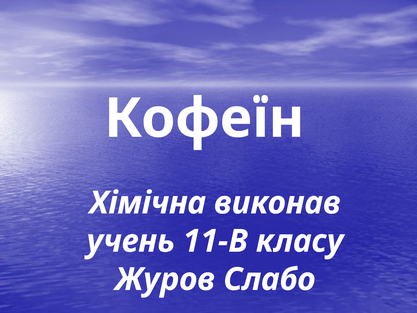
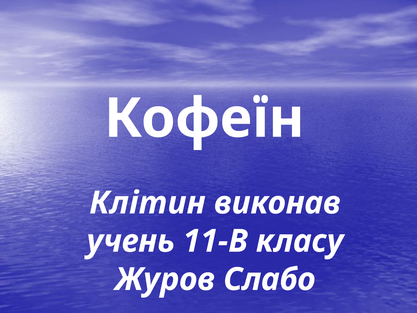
Хімічна: Хімічна -> Клітин
